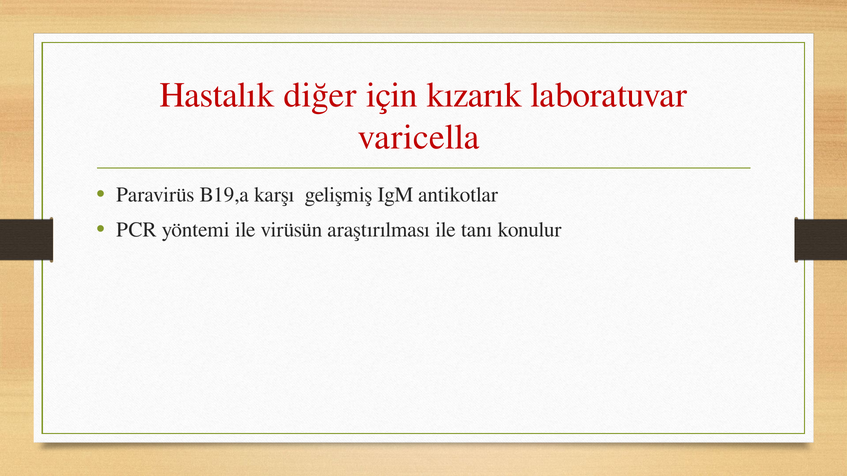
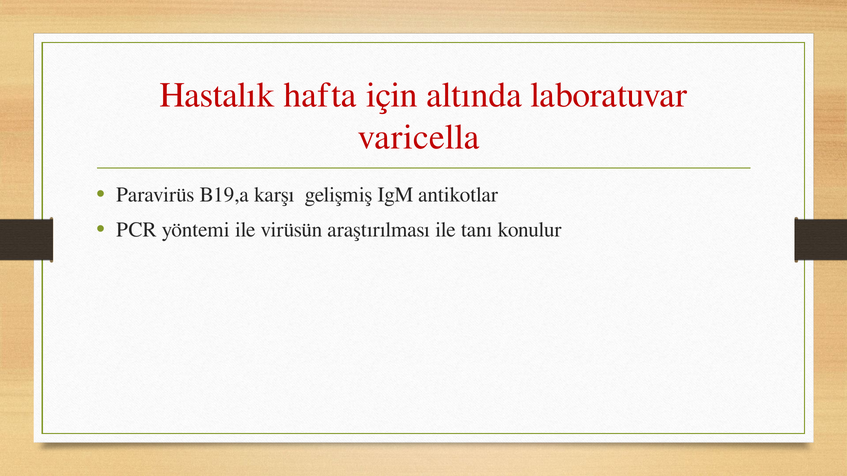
diğer: diğer -> hafta
kızarık: kızarık -> altında
